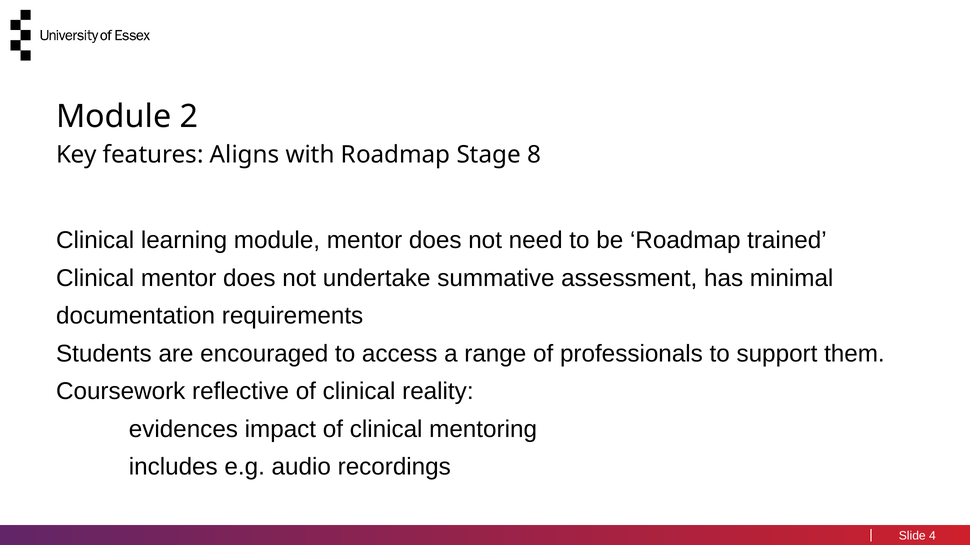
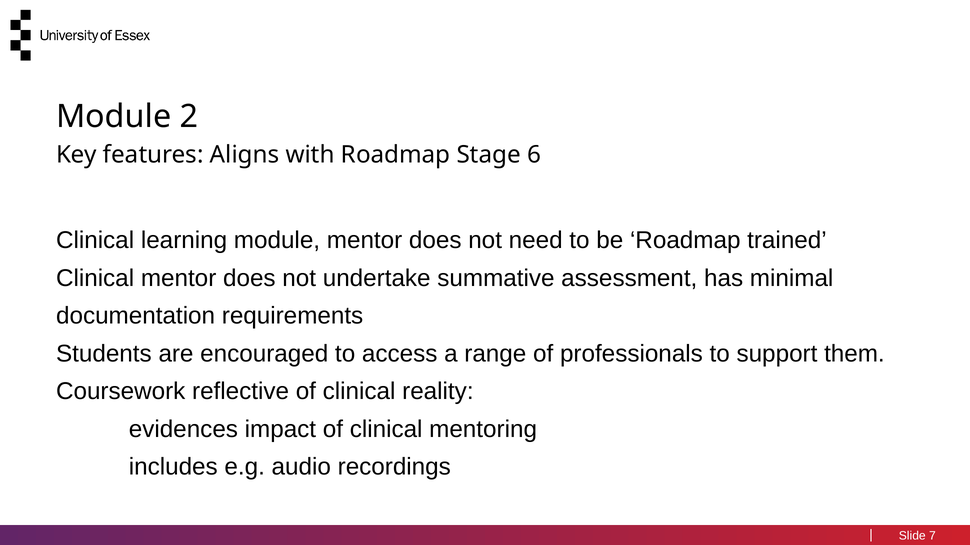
8: 8 -> 6
4: 4 -> 7
